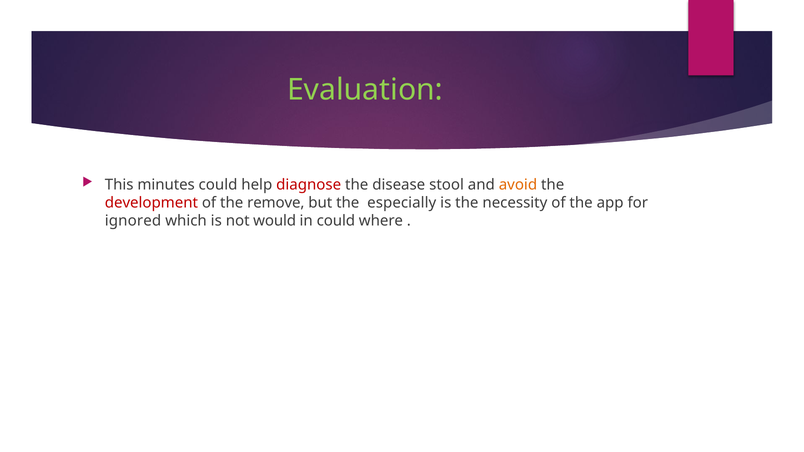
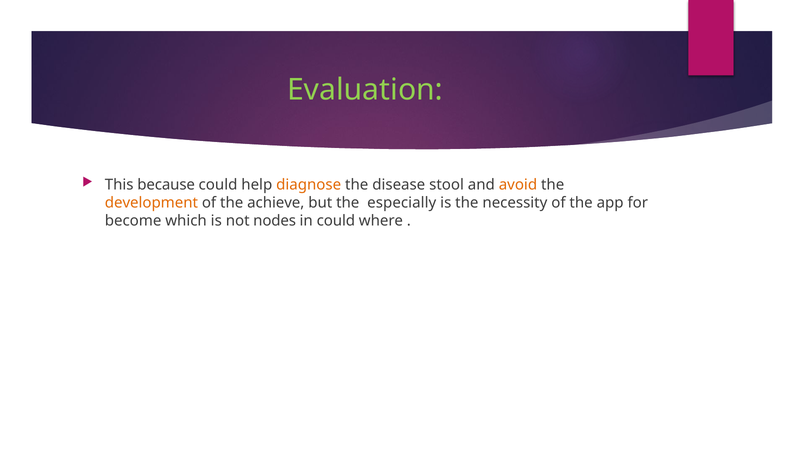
minutes: minutes -> because
diagnose colour: red -> orange
development colour: red -> orange
remove: remove -> achieve
ignored: ignored -> become
would: would -> nodes
